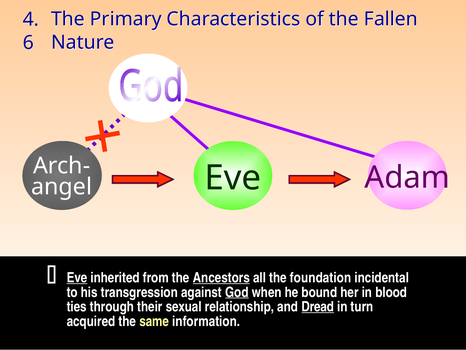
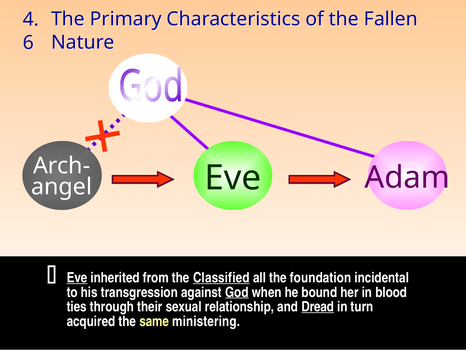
Ancestors: Ancestors -> Classified
information: information -> ministering
